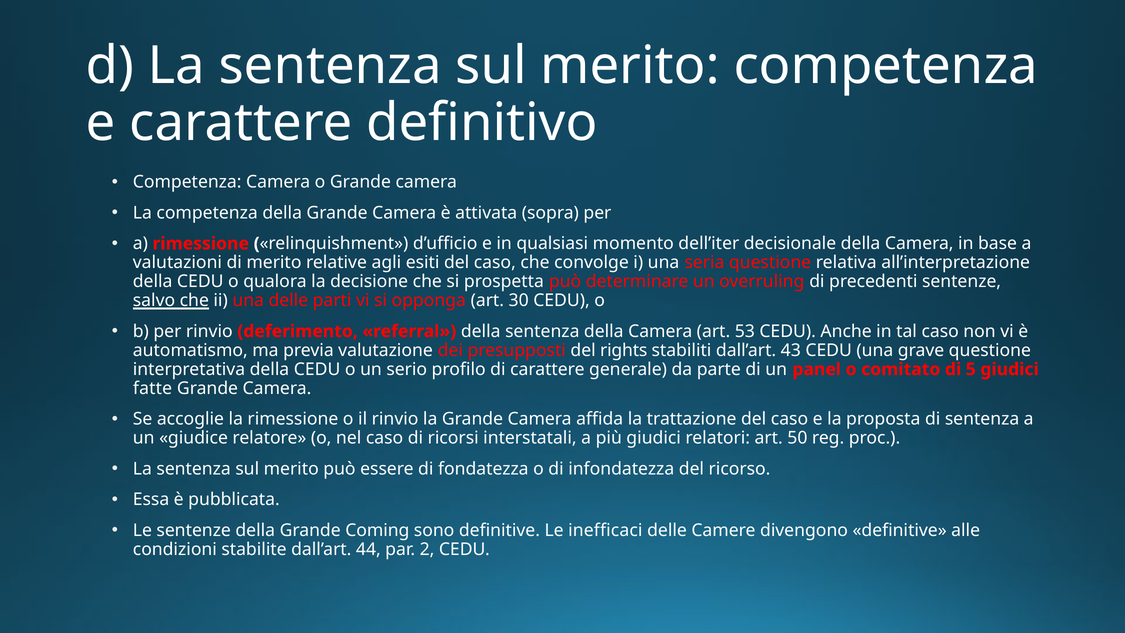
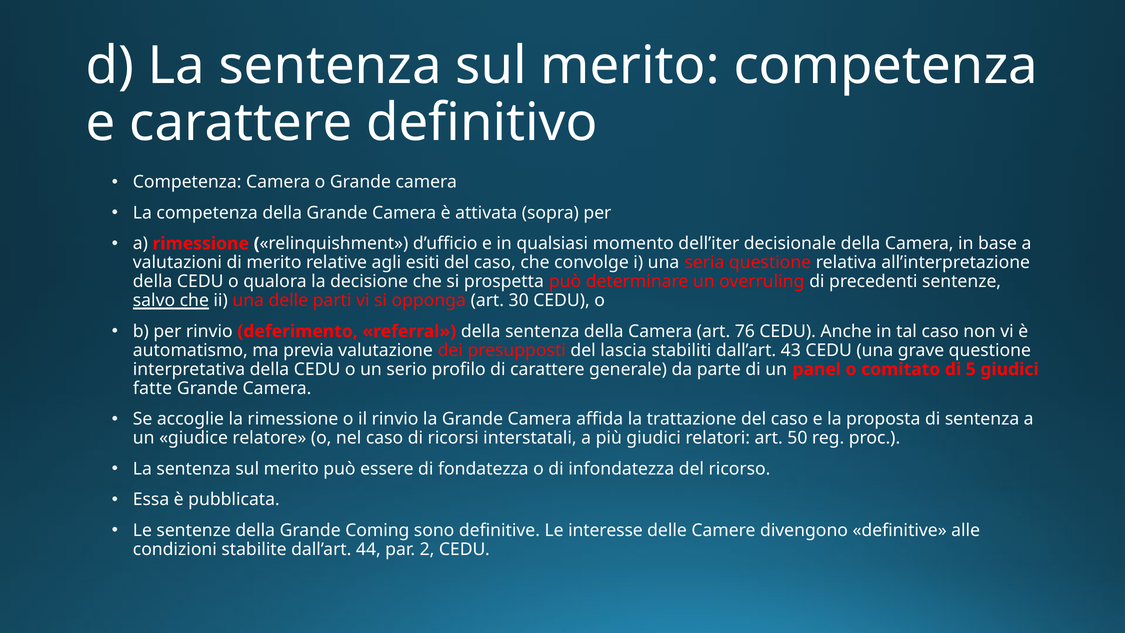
53: 53 -> 76
rights: rights -> lascia
inefficaci: inefficaci -> interesse
